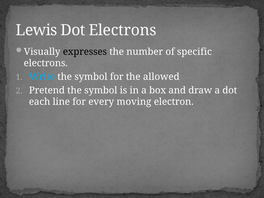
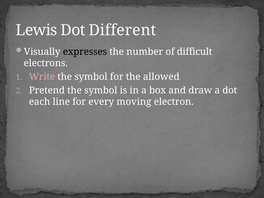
Dot Electrons: Electrons -> Different
specific: specific -> difficult
Write colour: light blue -> pink
